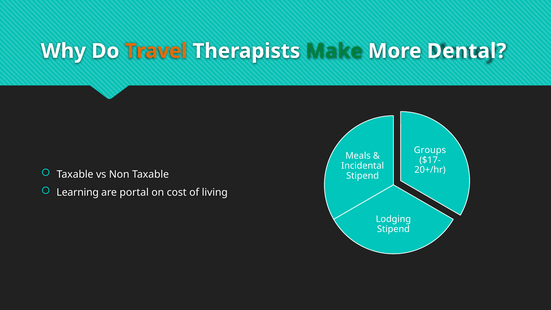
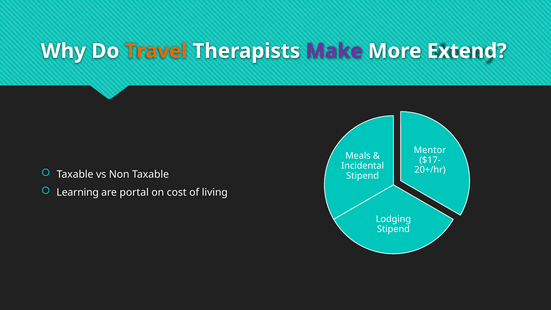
Make colour: green -> purple
Dental: Dental -> Extend
Groups: Groups -> Mentor
